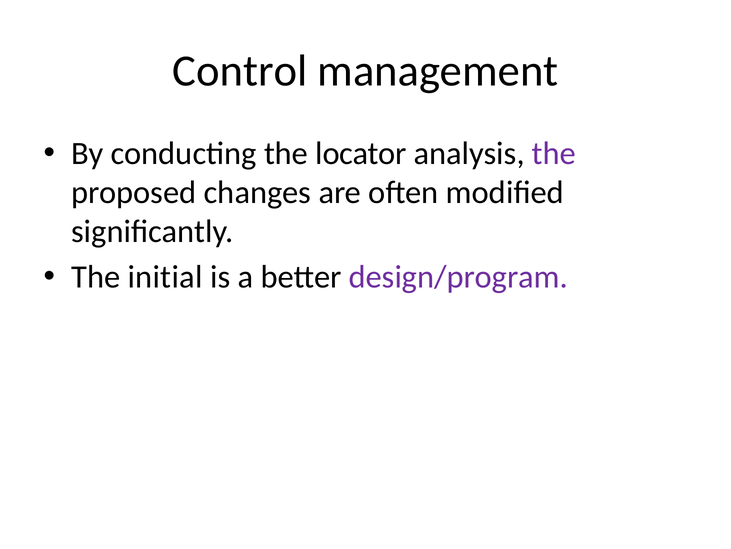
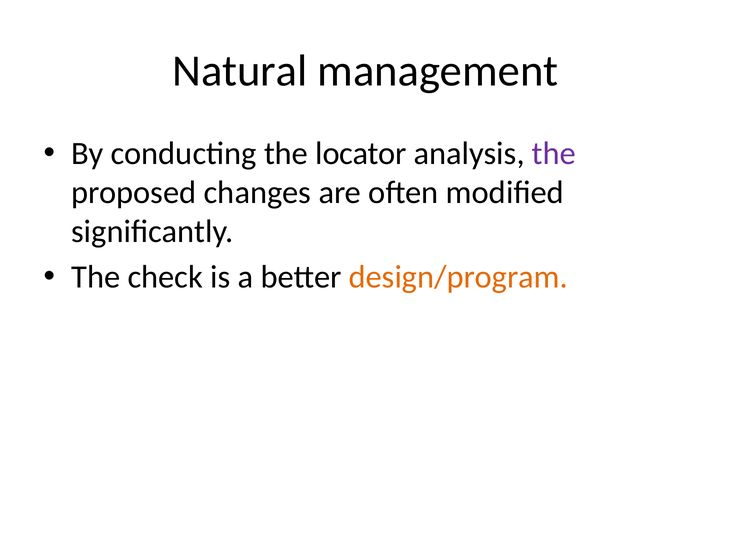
Control: Control -> Natural
initial: initial -> check
design/program colour: purple -> orange
